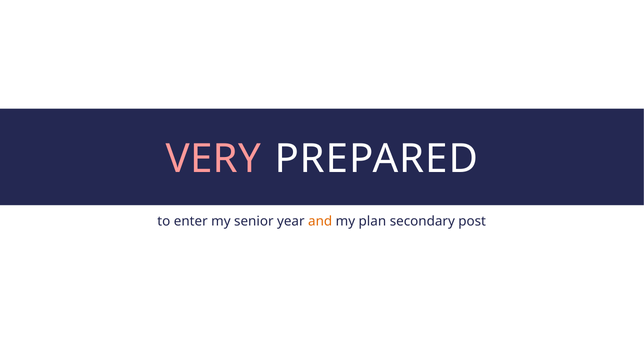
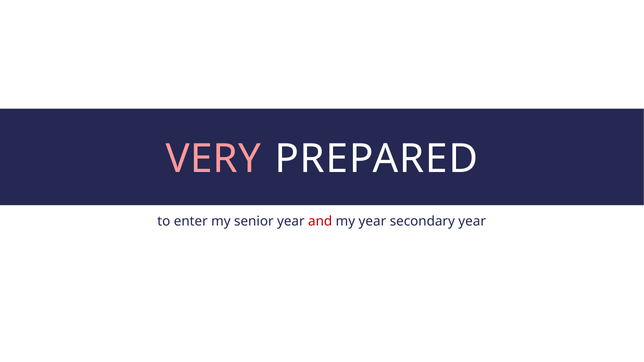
and colour: orange -> red
my plan: plan -> year
secondary post: post -> year
